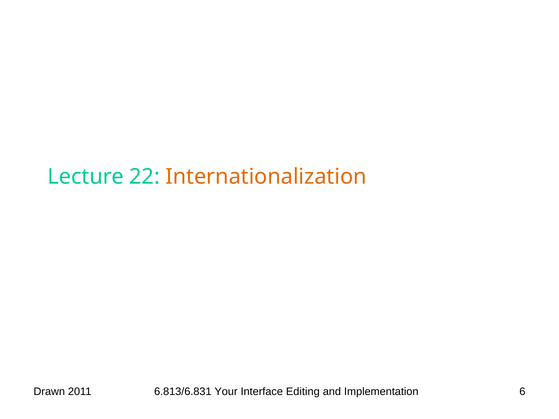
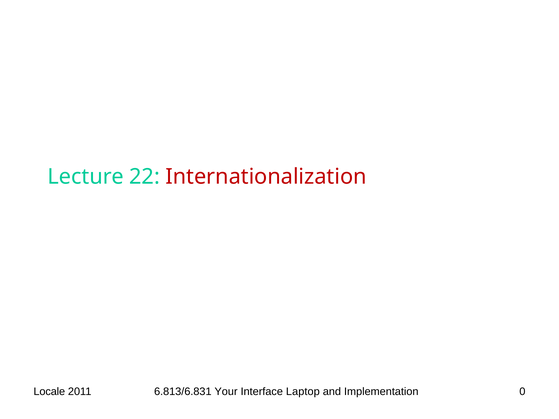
Internationalization colour: orange -> red
Drawn: Drawn -> Locale
Editing: Editing -> Laptop
6: 6 -> 0
